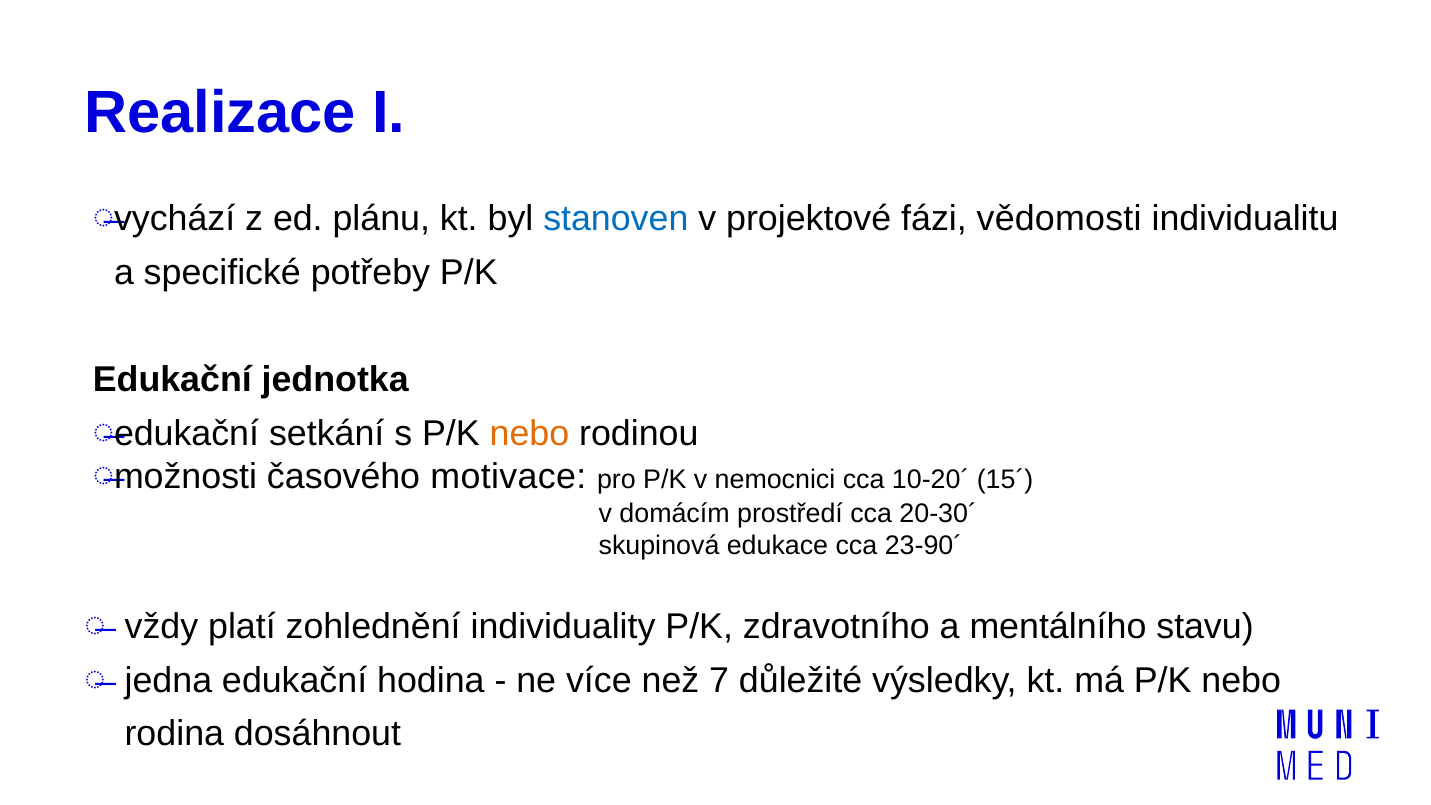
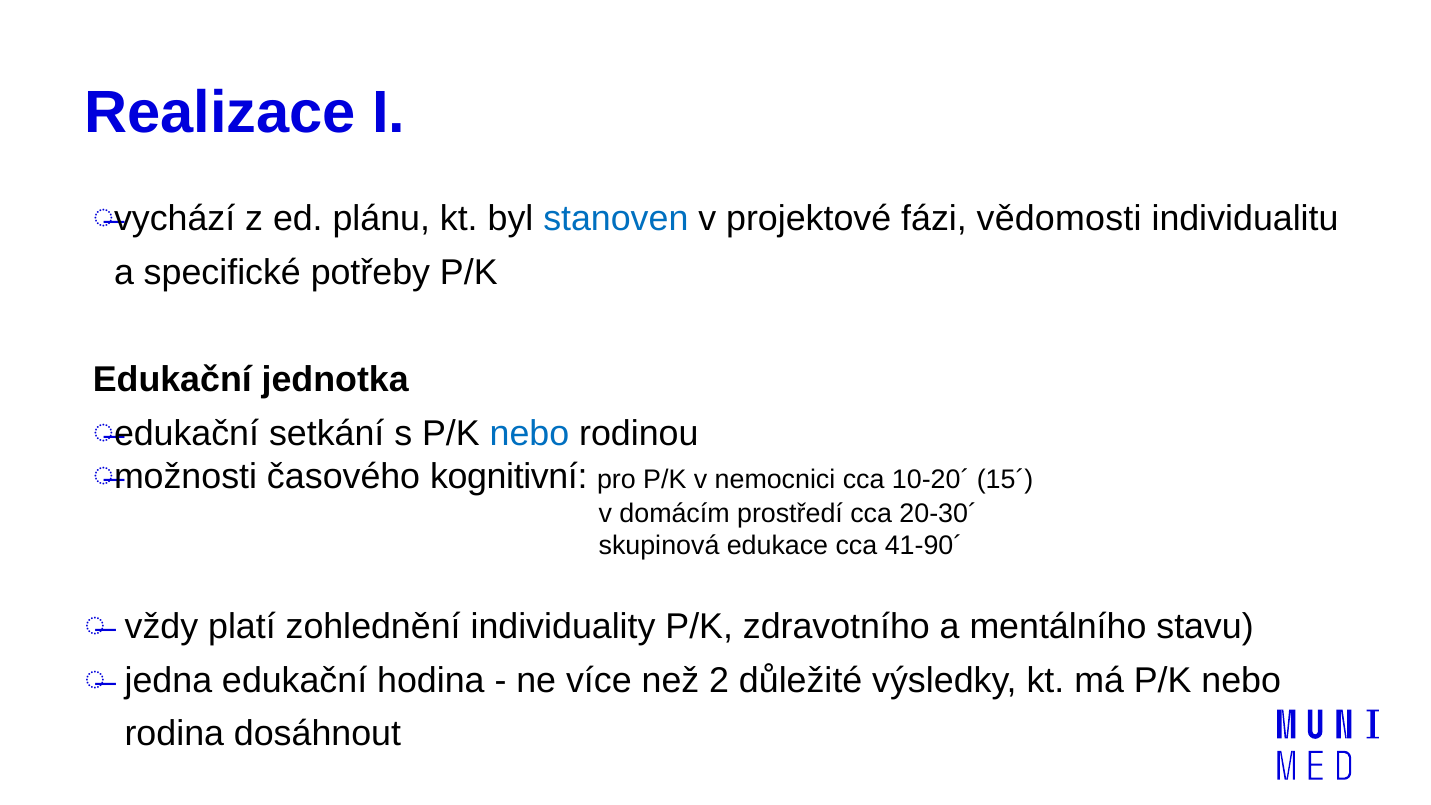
nebo at (529, 433) colour: orange -> blue
motivace: motivace -> kognitivní
23-90´: 23-90´ -> 41-90´
7: 7 -> 2
